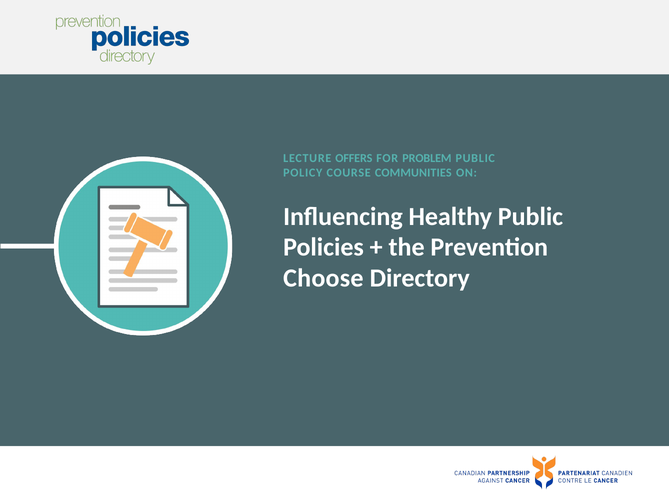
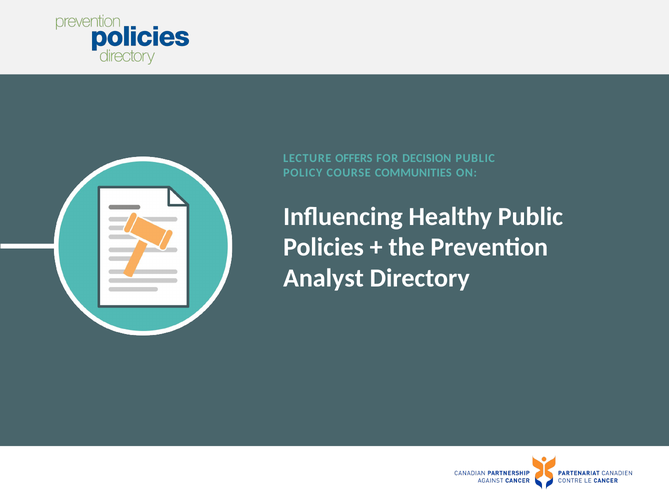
PROBLEM: PROBLEM -> DECISION
Choose: Choose -> Analyst
